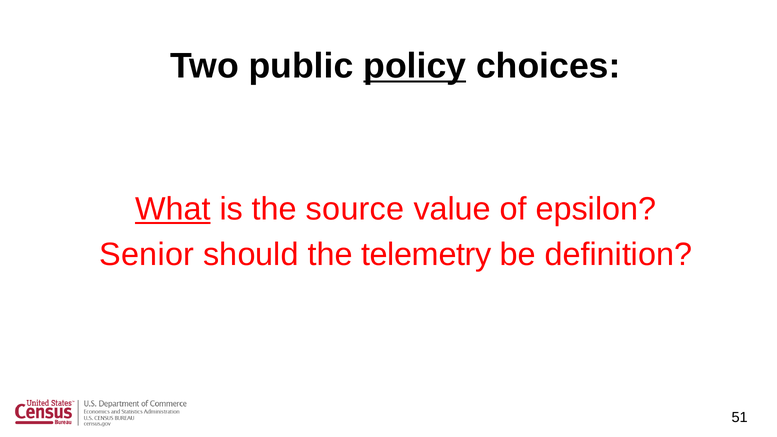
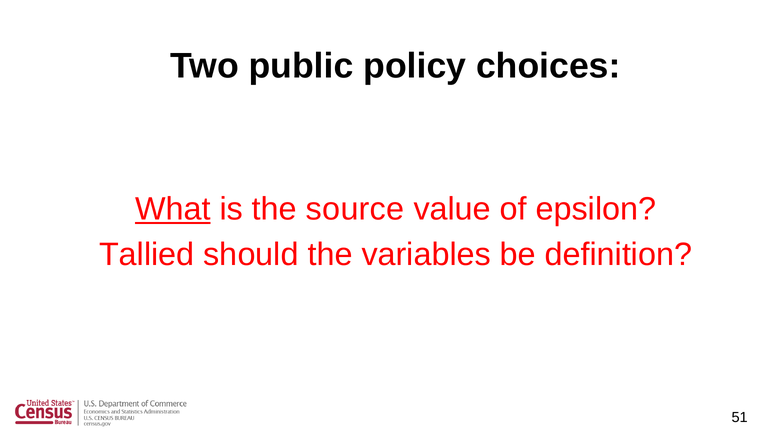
policy underline: present -> none
Senior: Senior -> Tallied
telemetry: telemetry -> variables
